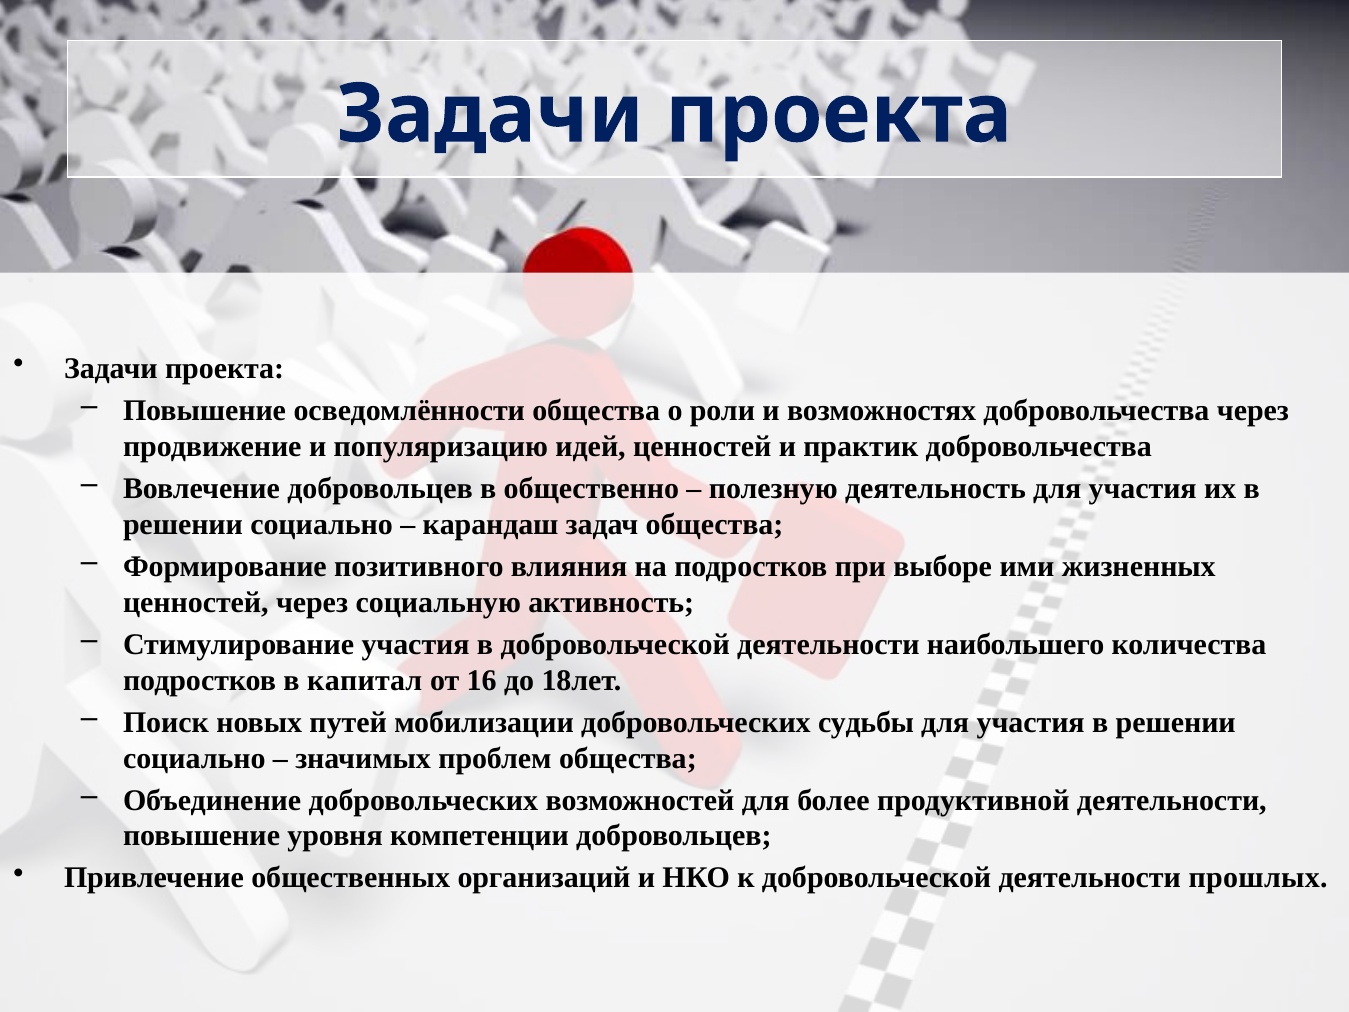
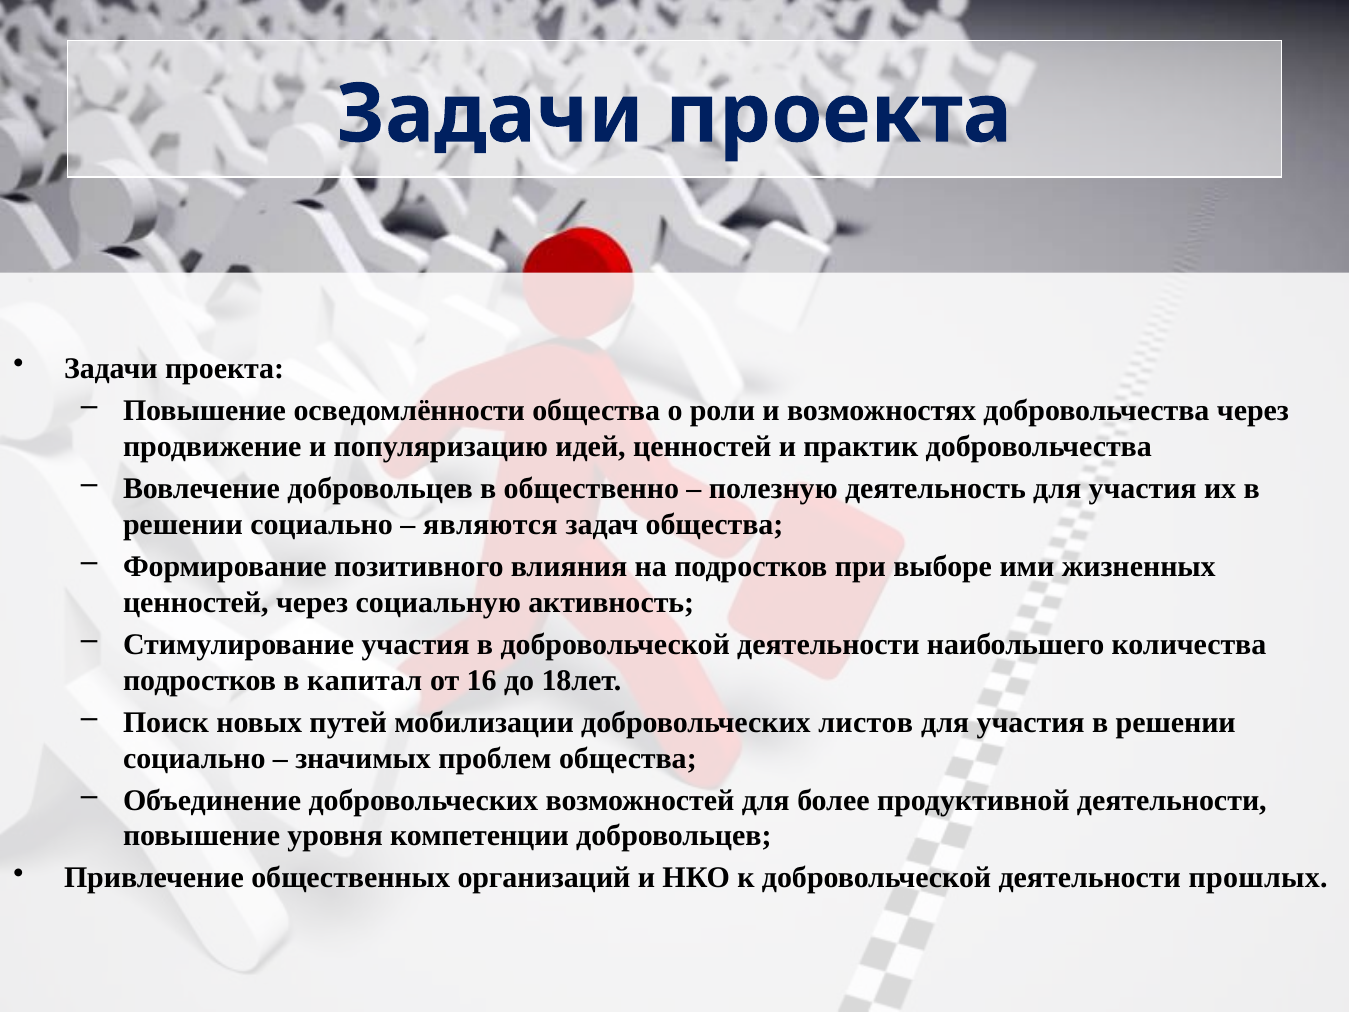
карандаш: карандаш -> являются
судьбы: судьбы -> листов
